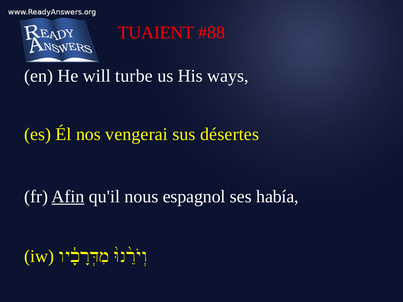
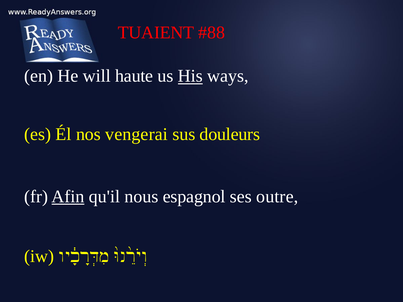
turbe: turbe -> haute
His underline: none -> present
désertes: désertes -> douleurs
había: había -> outre
